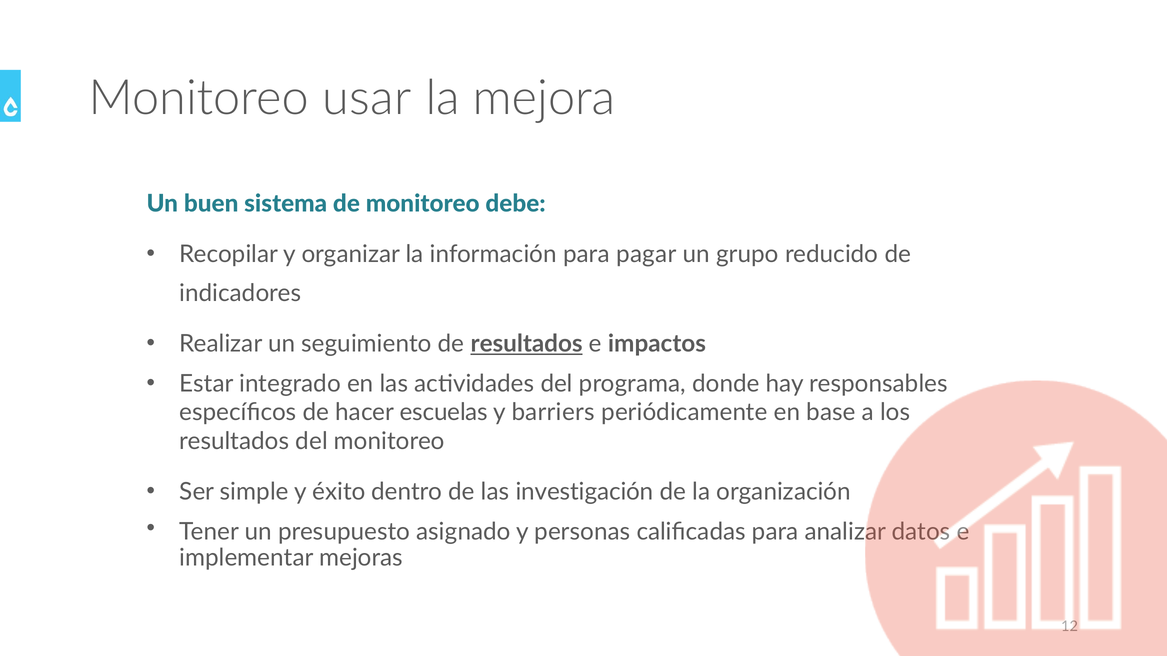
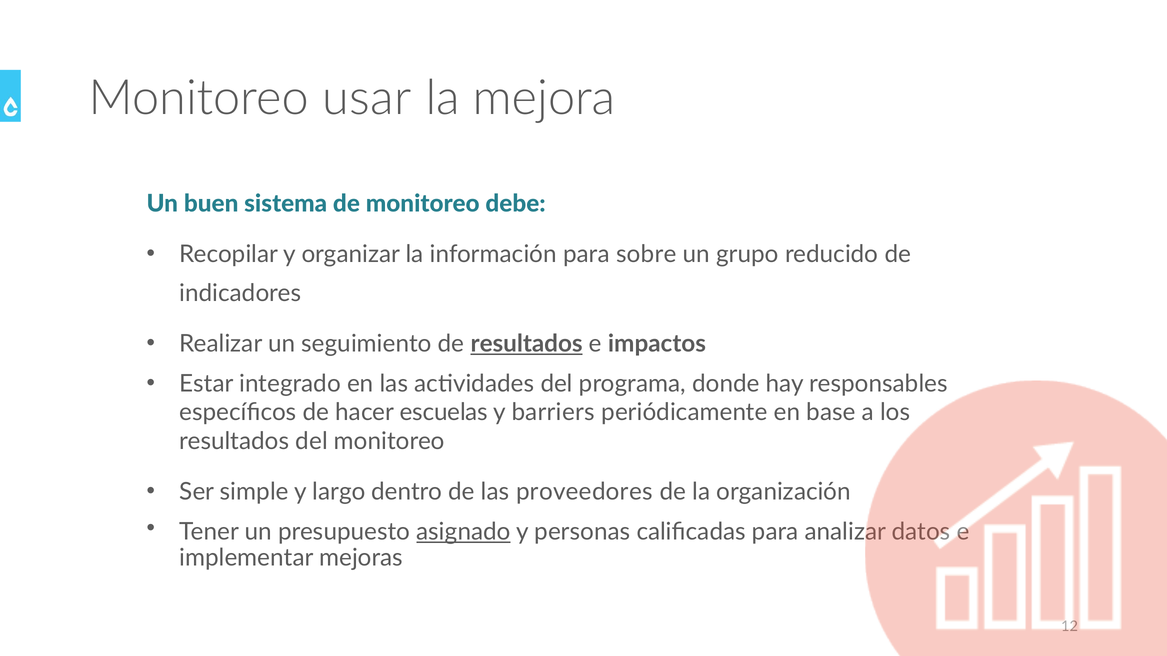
pagar: pagar -> sobre
éxito: éxito -> largo
investigación: investigación -> proveedores
asignado underline: none -> present
